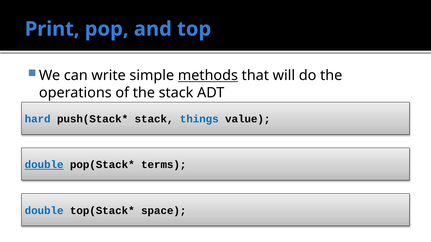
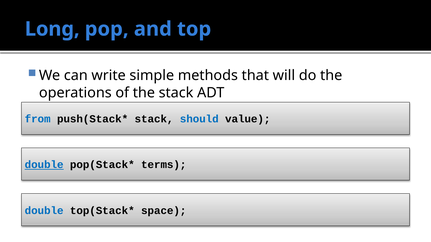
Print: Print -> Long
methods underline: present -> none
hard: hard -> from
things: things -> should
